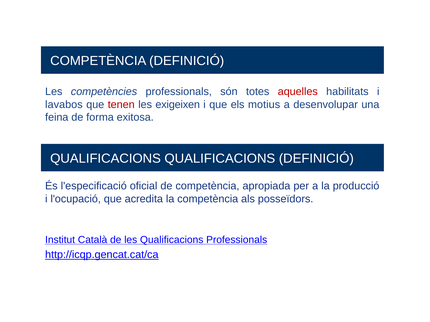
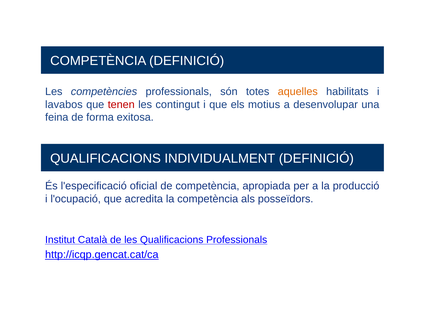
aquelles colour: red -> orange
exigeixen: exigeixen -> contingut
QUALIFICACIONS QUALIFICACIONS: QUALIFICACIONS -> INDIVIDUALMENT
